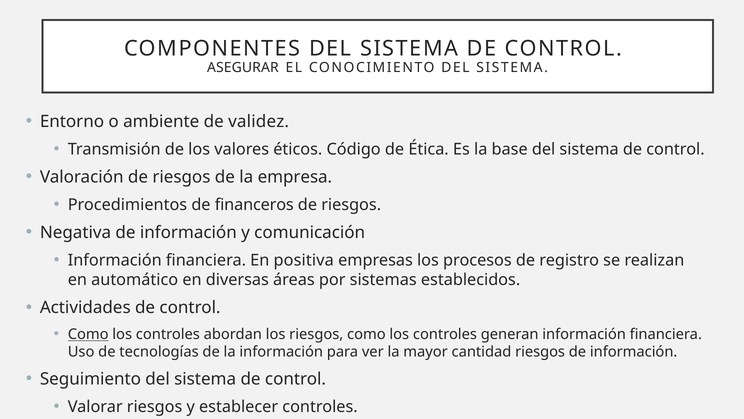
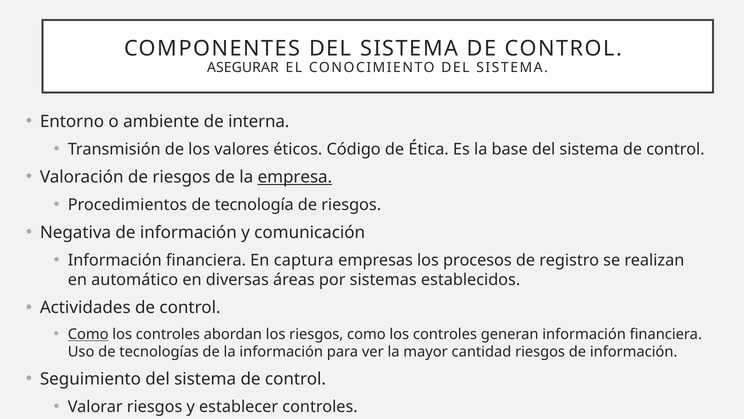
validez: validez -> interna
empresa underline: none -> present
financeros: financeros -> tecnología
positiva: positiva -> captura
